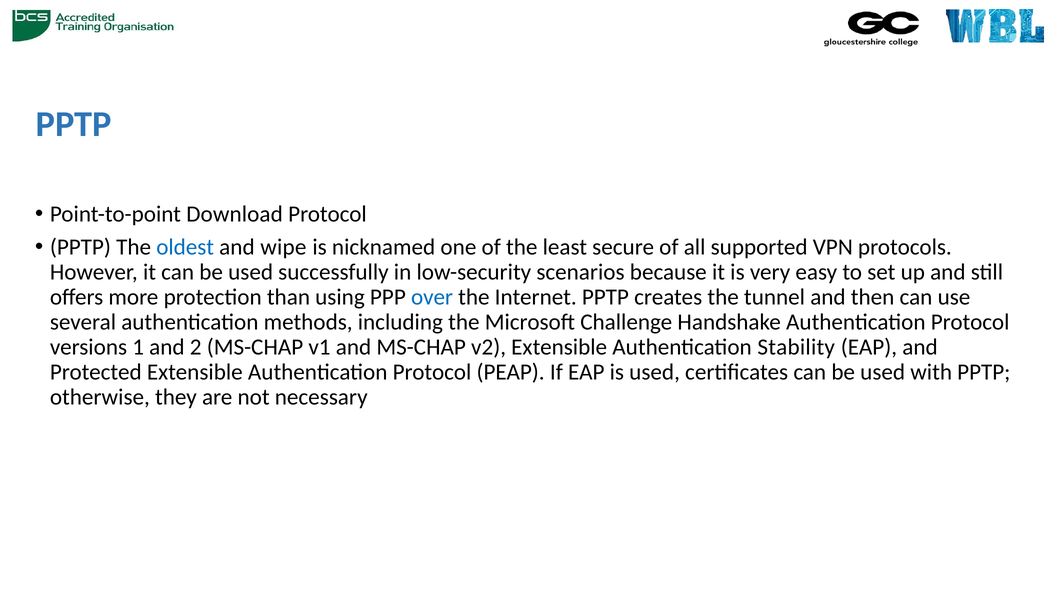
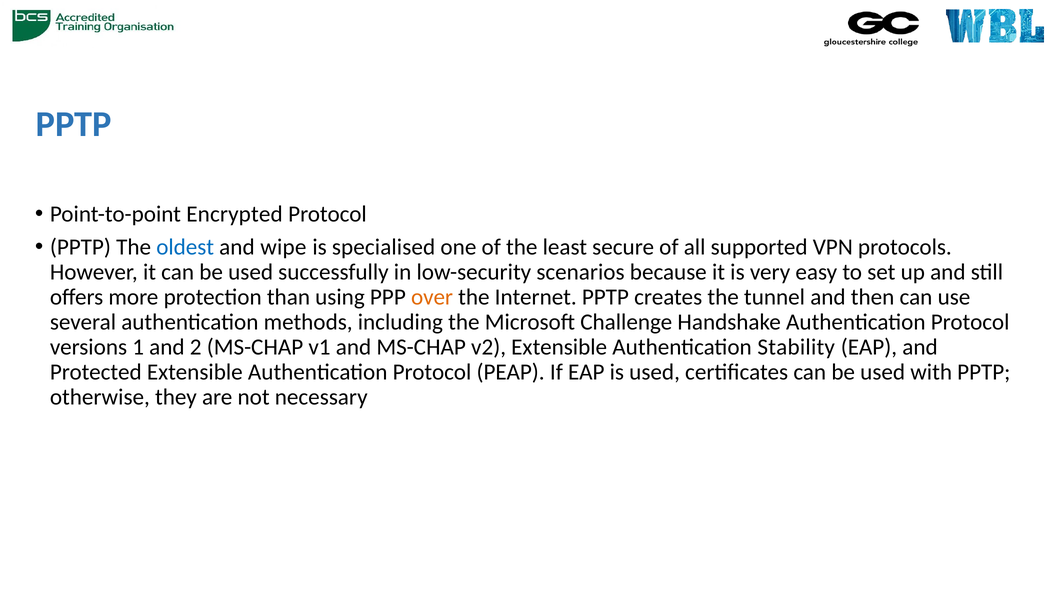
Download: Download -> Encrypted
nicknamed: nicknamed -> specialised
over colour: blue -> orange
